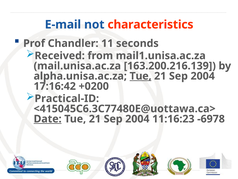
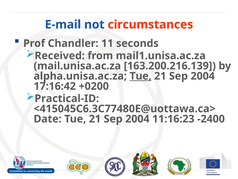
characteristics: characteristics -> circumstances
Date underline: present -> none
-6978: -6978 -> -2400
